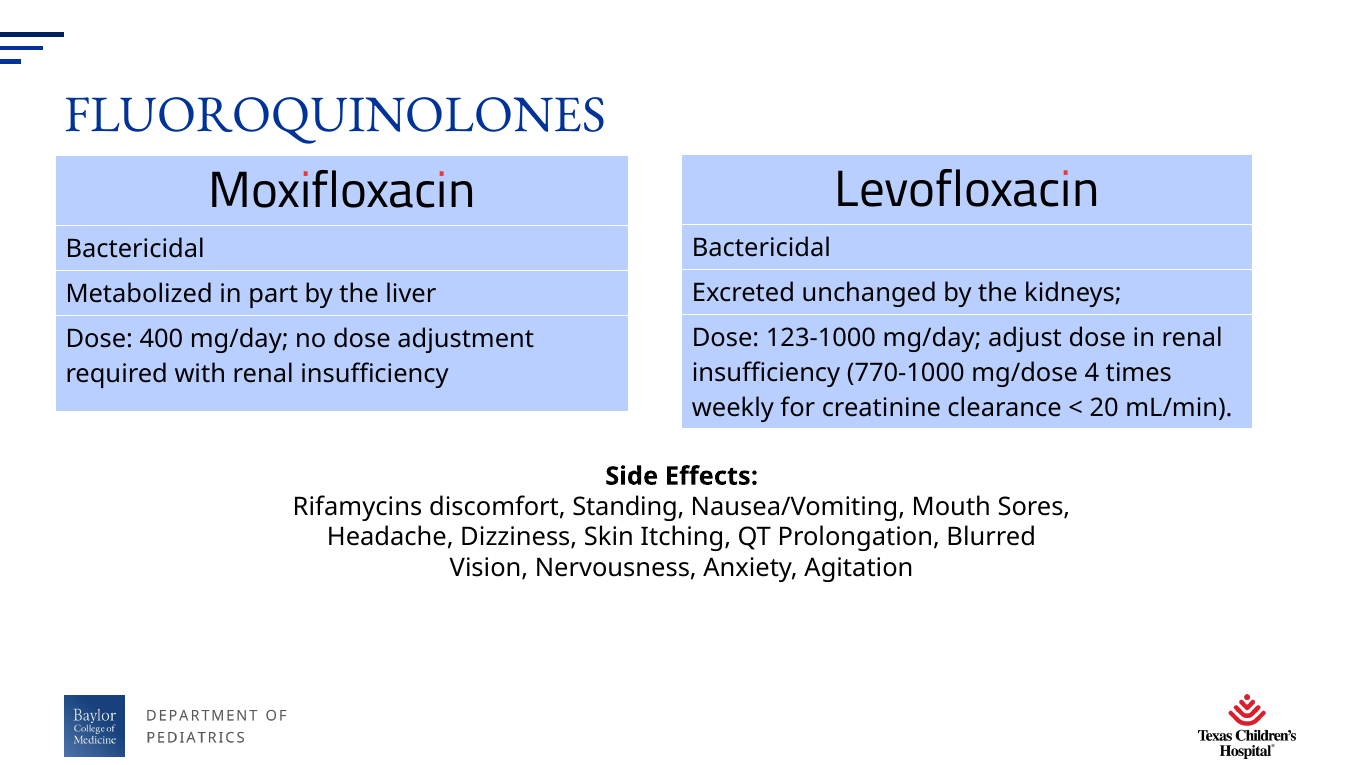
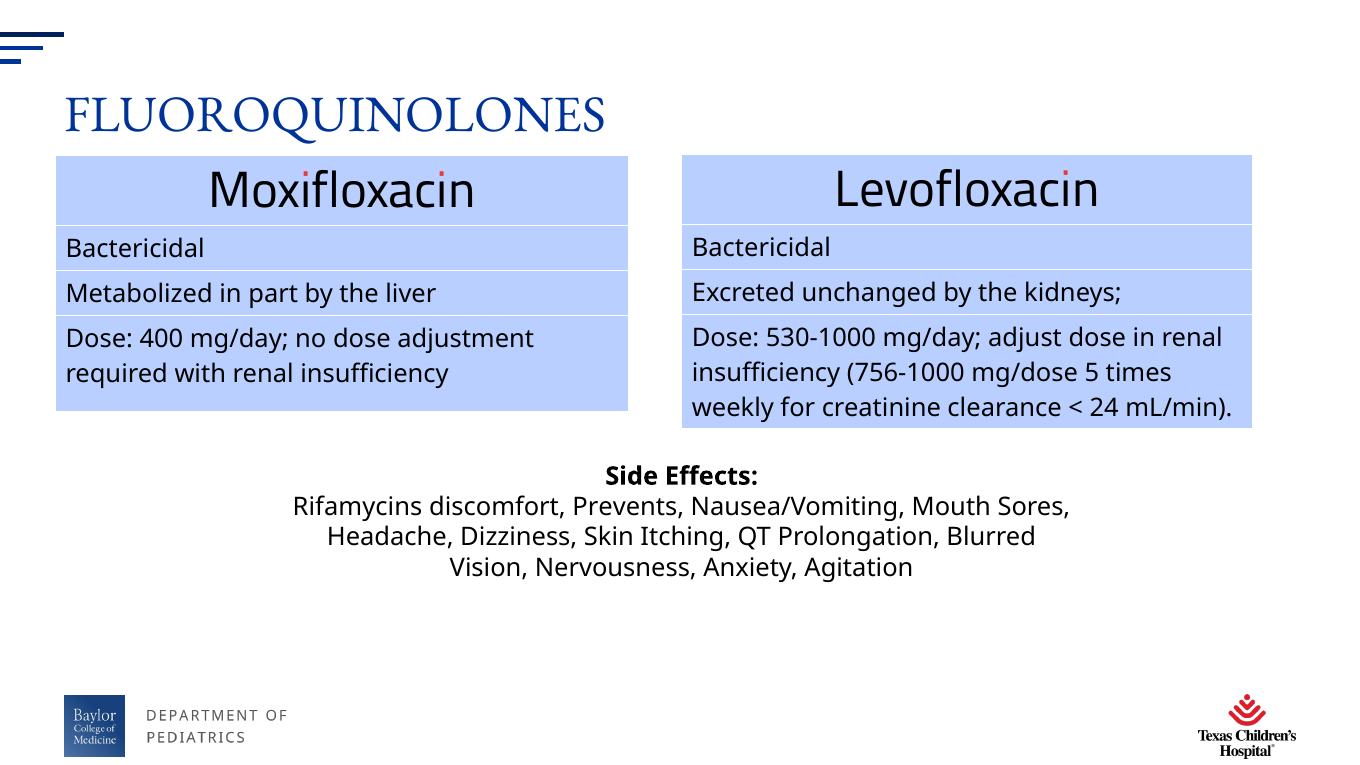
123-1000: 123-1000 -> 530-1000
770-1000: 770-1000 -> 756-1000
4: 4 -> 5
20: 20 -> 24
Standing: Standing -> Prevents
